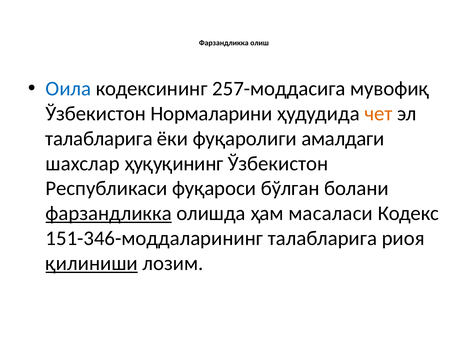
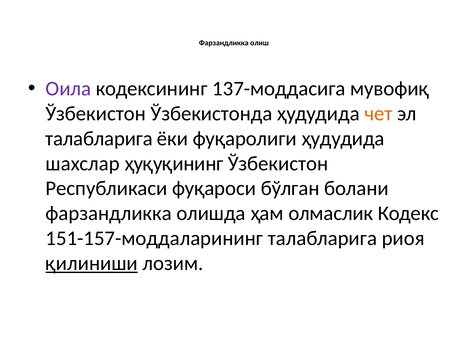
Оила colour: blue -> purple
257-моддасига: 257-моддасига -> 137-моддасига
Нормаларини: Нормаларини -> Ўзбекистонда
фуқаролиги амалдаги: амалдаги -> ҳудудида
фарзандликка at (109, 213) underline: present -> none
масаласи: масаласи -> олмаслик
151-346-моддаларининг: 151-346-моддаларининг -> 151-157-моддаларининг
